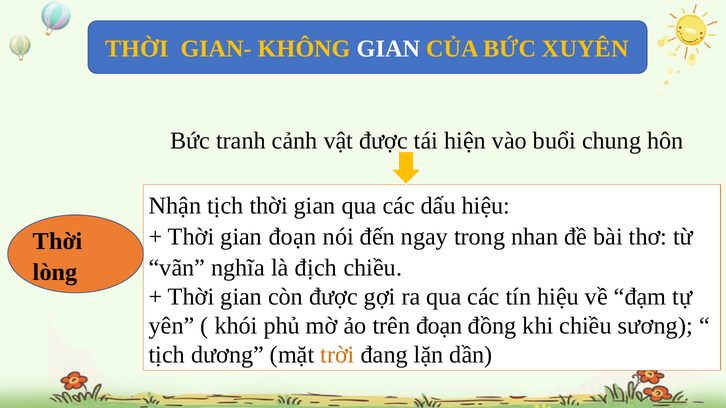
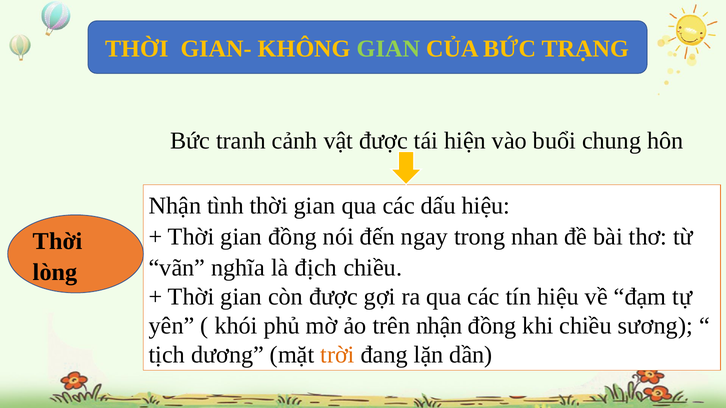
GIAN at (388, 49) colour: white -> light green
XUYÊN: XUYÊN -> TRẠNG
Nhận tịch: tịch -> tình
gian đoạn: đoạn -> đồng
trên đoạn: đoạn -> nhận
